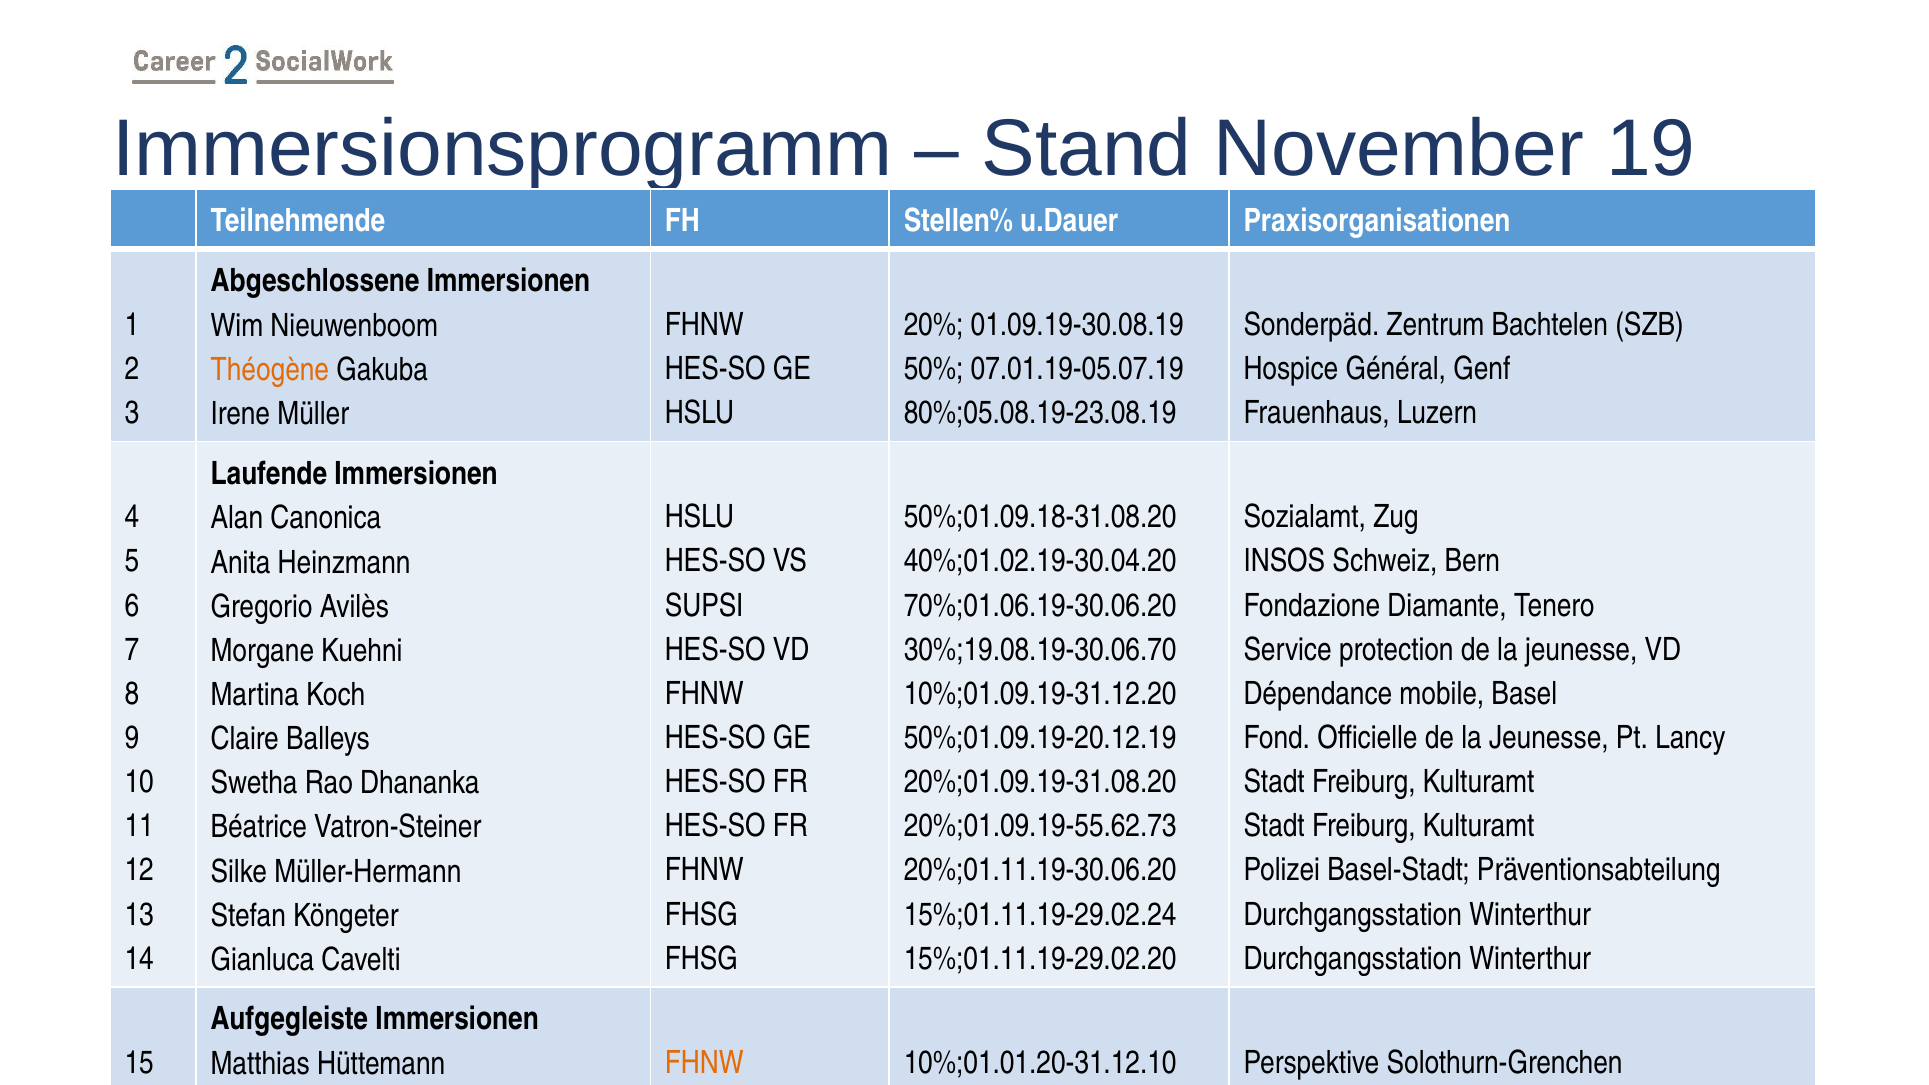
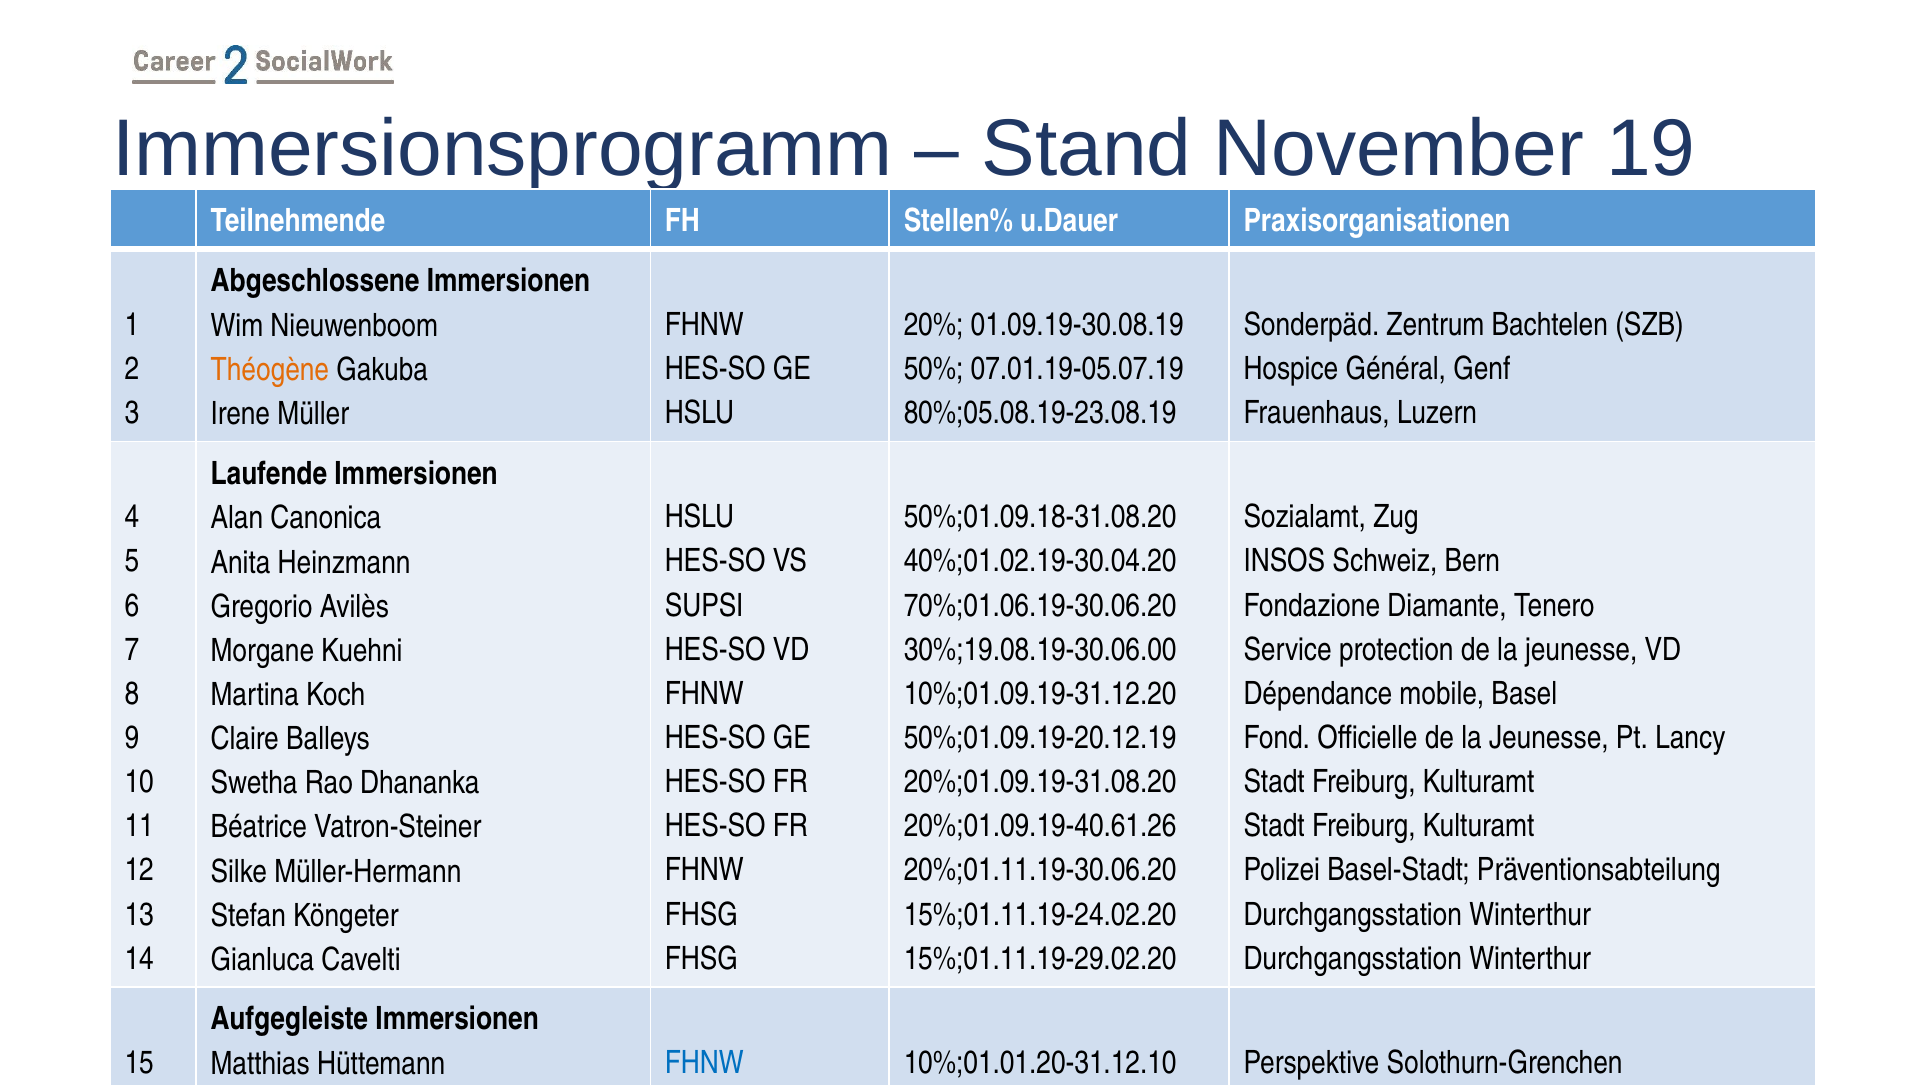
30%;19.08.19-30.06.70: 30%;19.08.19-30.06.70 -> 30%;19.08.19-30.06.00
20%;01.09.19-55.62.73: 20%;01.09.19-55.62.73 -> 20%;01.09.19-40.61.26
15%;01.11.19-29.02.24: 15%;01.11.19-29.02.24 -> 15%;01.11.19-24.02.20
FHNW at (704, 1063) colour: orange -> blue
